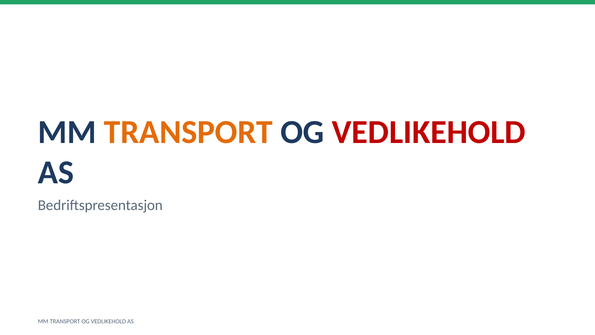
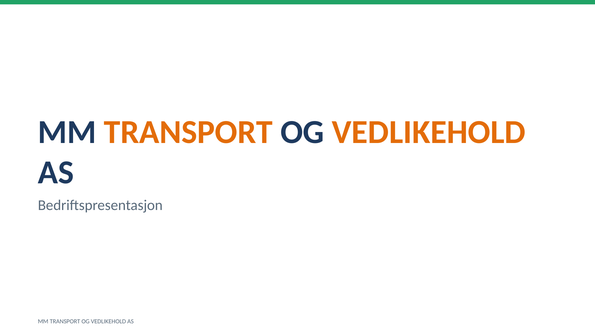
VEDLIKEHOLD at (429, 132) colour: red -> orange
